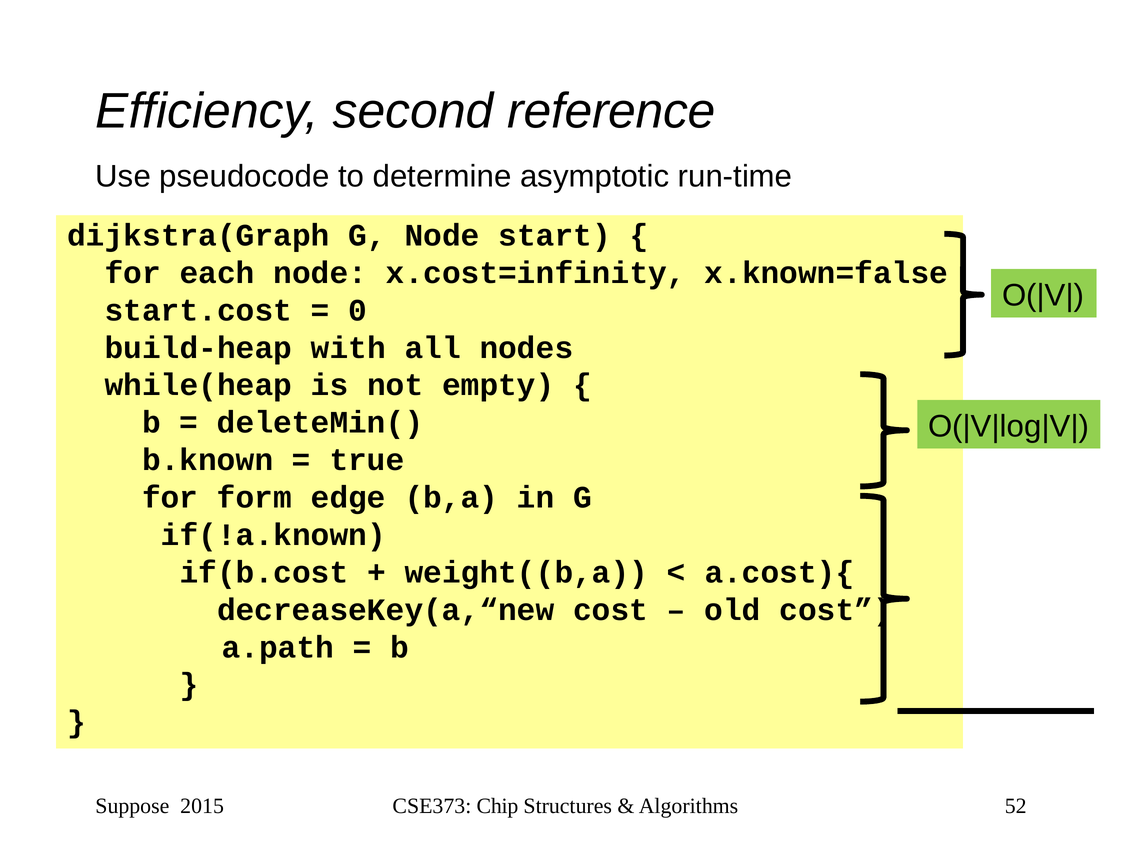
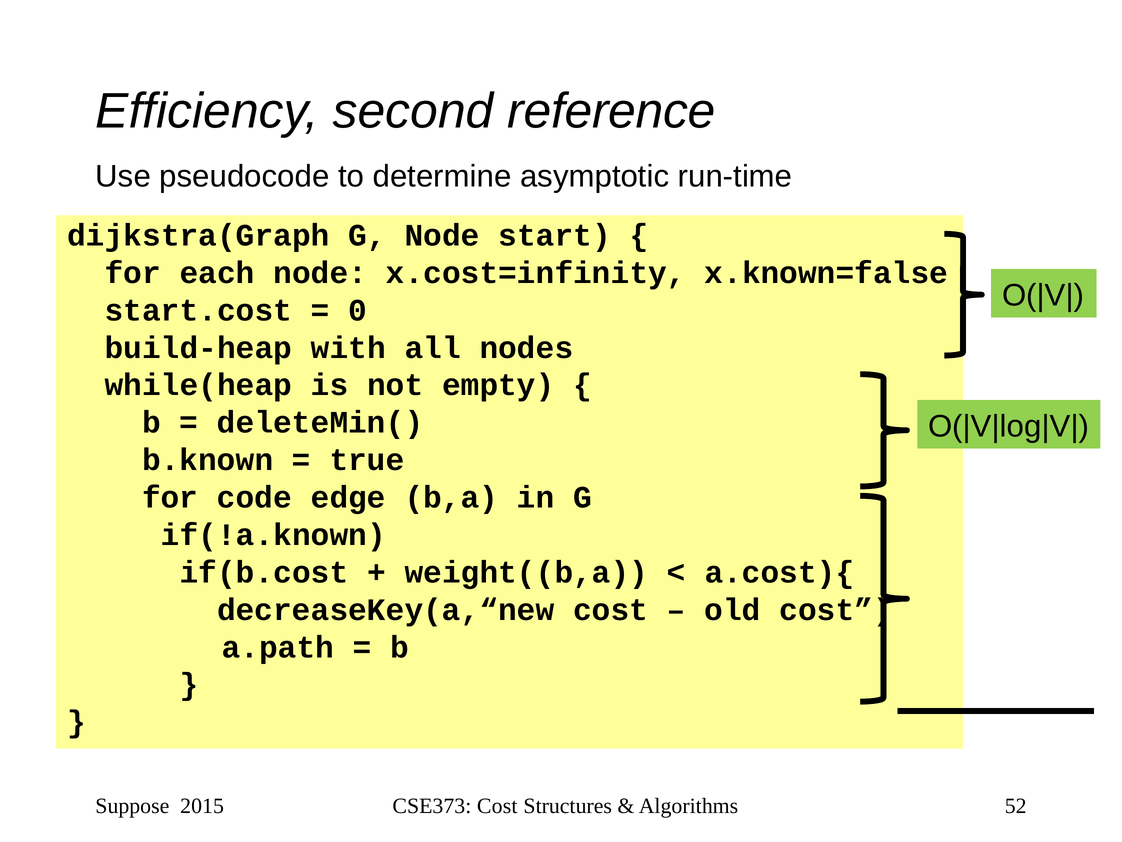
form: form -> code
CSE373 Chip: Chip -> Cost
